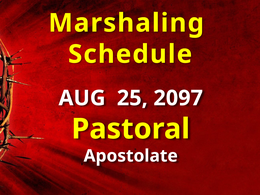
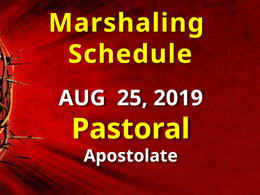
2097: 2097 -> 2019
